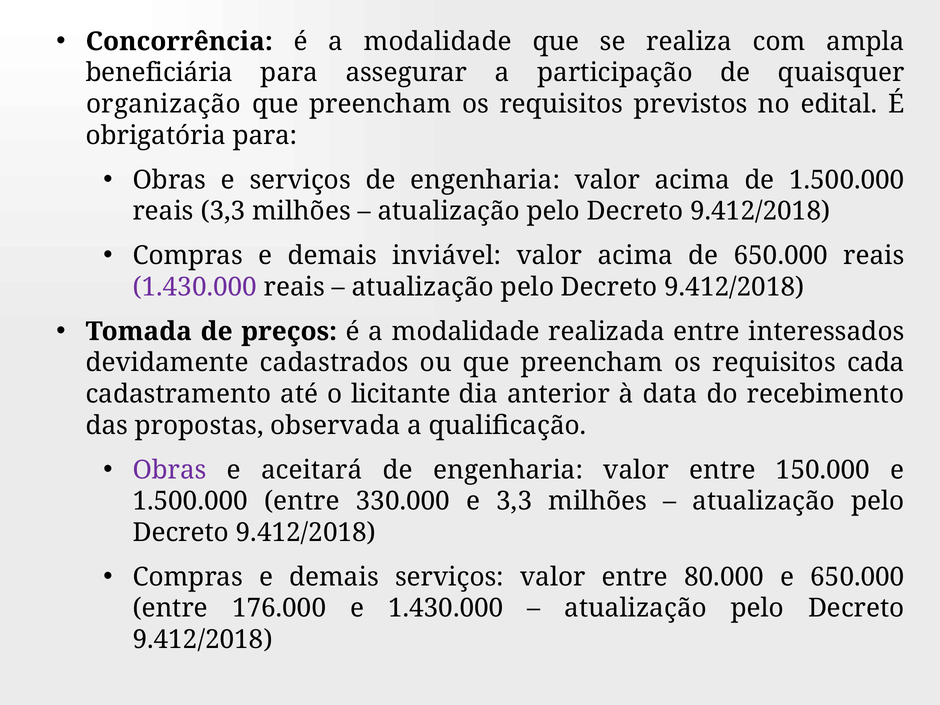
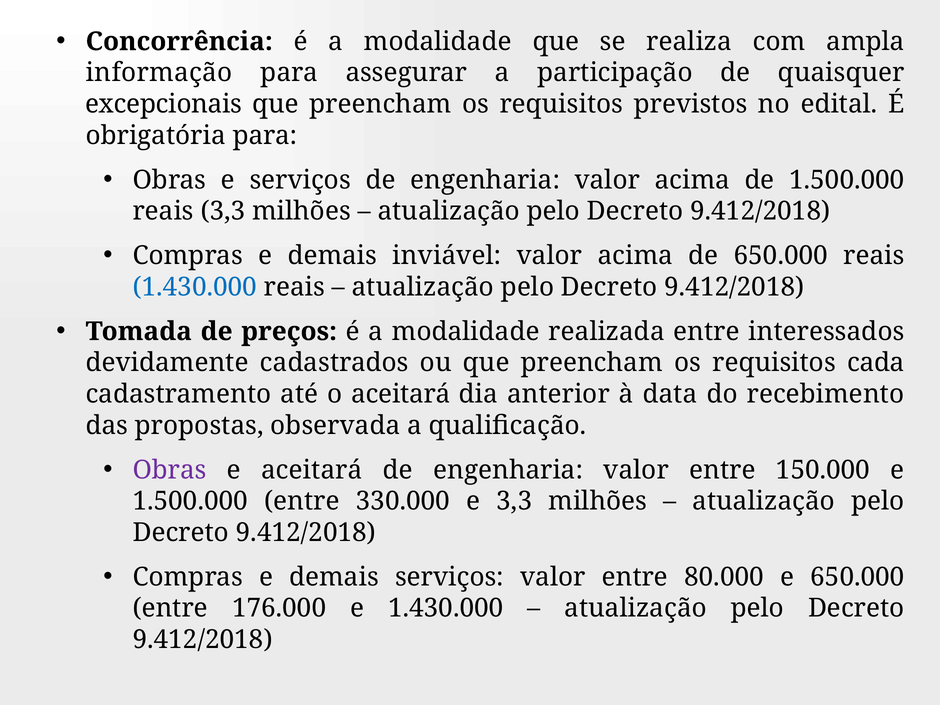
beneficiária: beneficiária -> informação
organização: organização -> excepcionais
1.430.000 at (195, 287) colour: purple -> blue
o licitante: licitante -> aceitará
